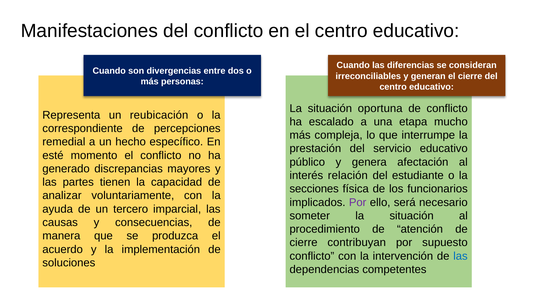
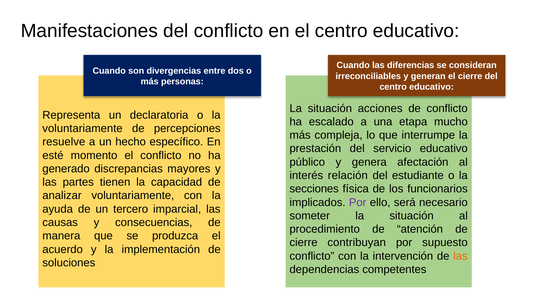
oportuna: oportuna -> acciones
reubicación: reubicación -> declaratoria
correspondiente at (83, 129): correspondiente -> voluntariamente
remedial: remedial -> resuelve
las at (460, 256) colour: blue -> orange
